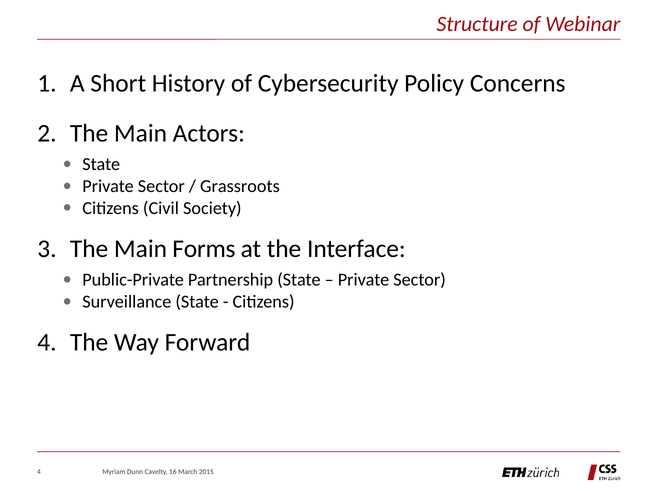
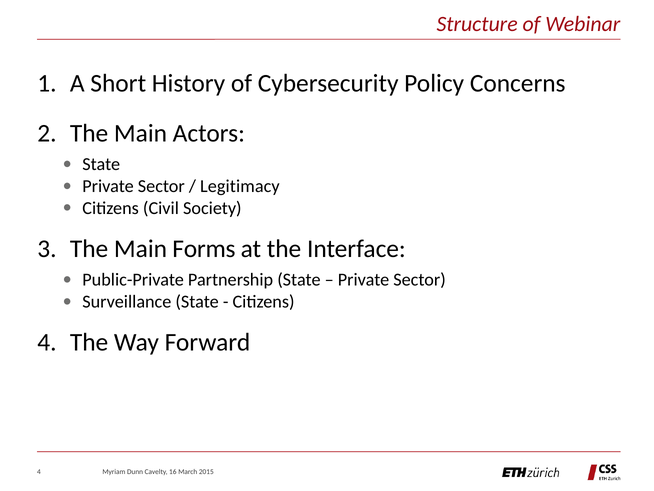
Grassroots: Grassroots -> Legitimacy
